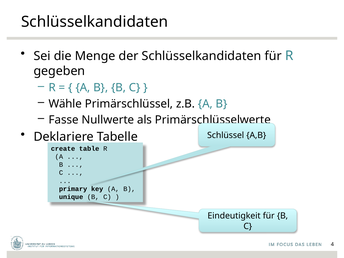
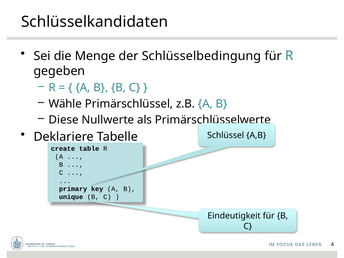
der Schlüsselkandidaten: Schlüsselkandidaten -> Schlüsselbedingung
Fasse: Fasse -> Diese
